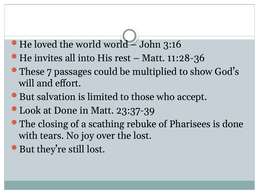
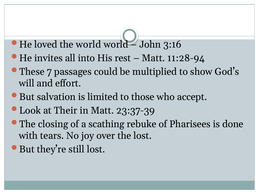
11:28-36: 11:28-36 -> 11:28-94
at Done: Done -> Their
